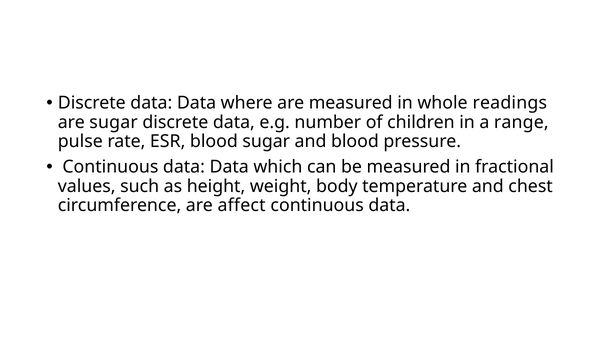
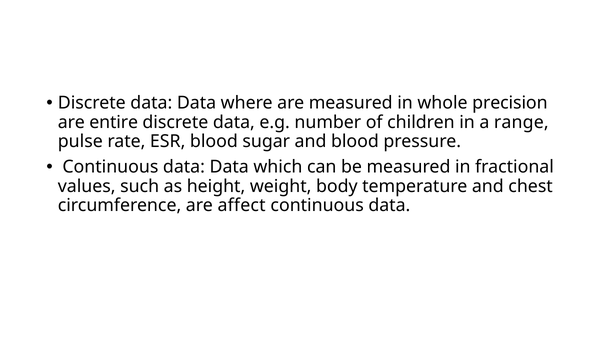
readings: readings -> precision
are sugar: sugar -> entire
